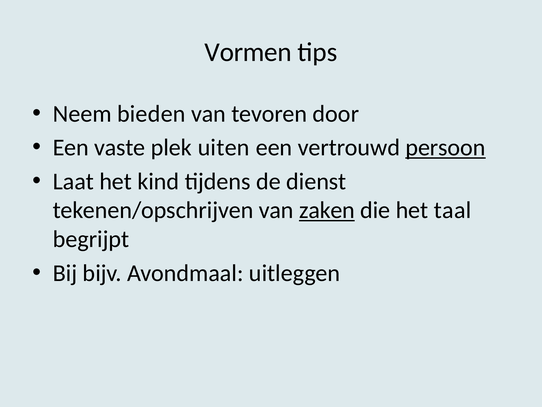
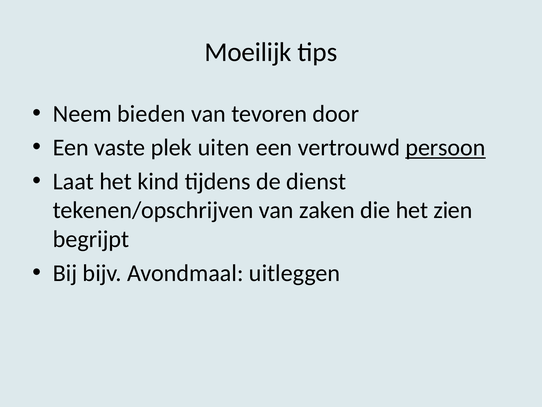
Vormen: Vormen -> Moeilijk
zaken underline: present -> none
taal: taal -> zien
